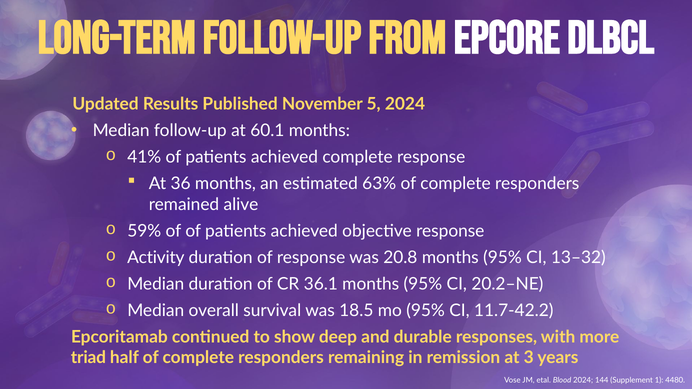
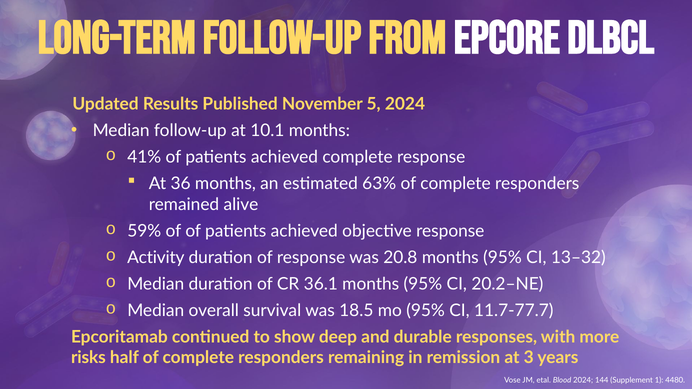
60.1: 60.1 -> 10.1
11.7-42.2: 11.7-42.2 -> 11.7-77.7
triad: triad -> risks
